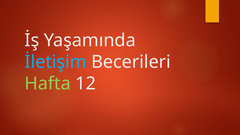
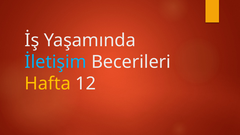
Hafta colour: light green -> yellow
